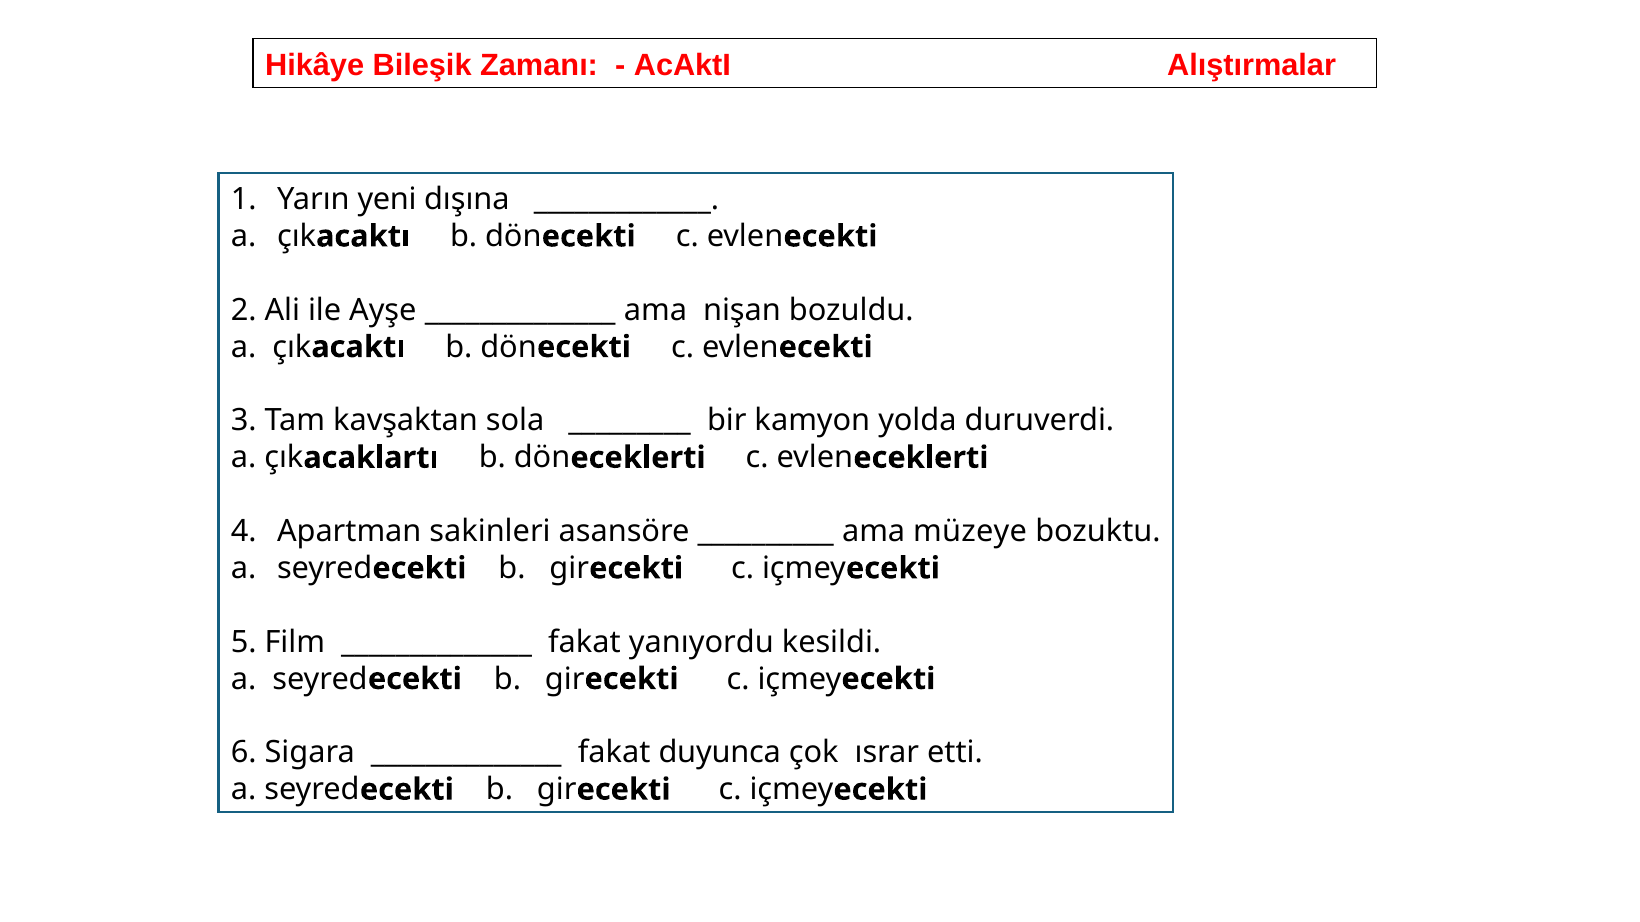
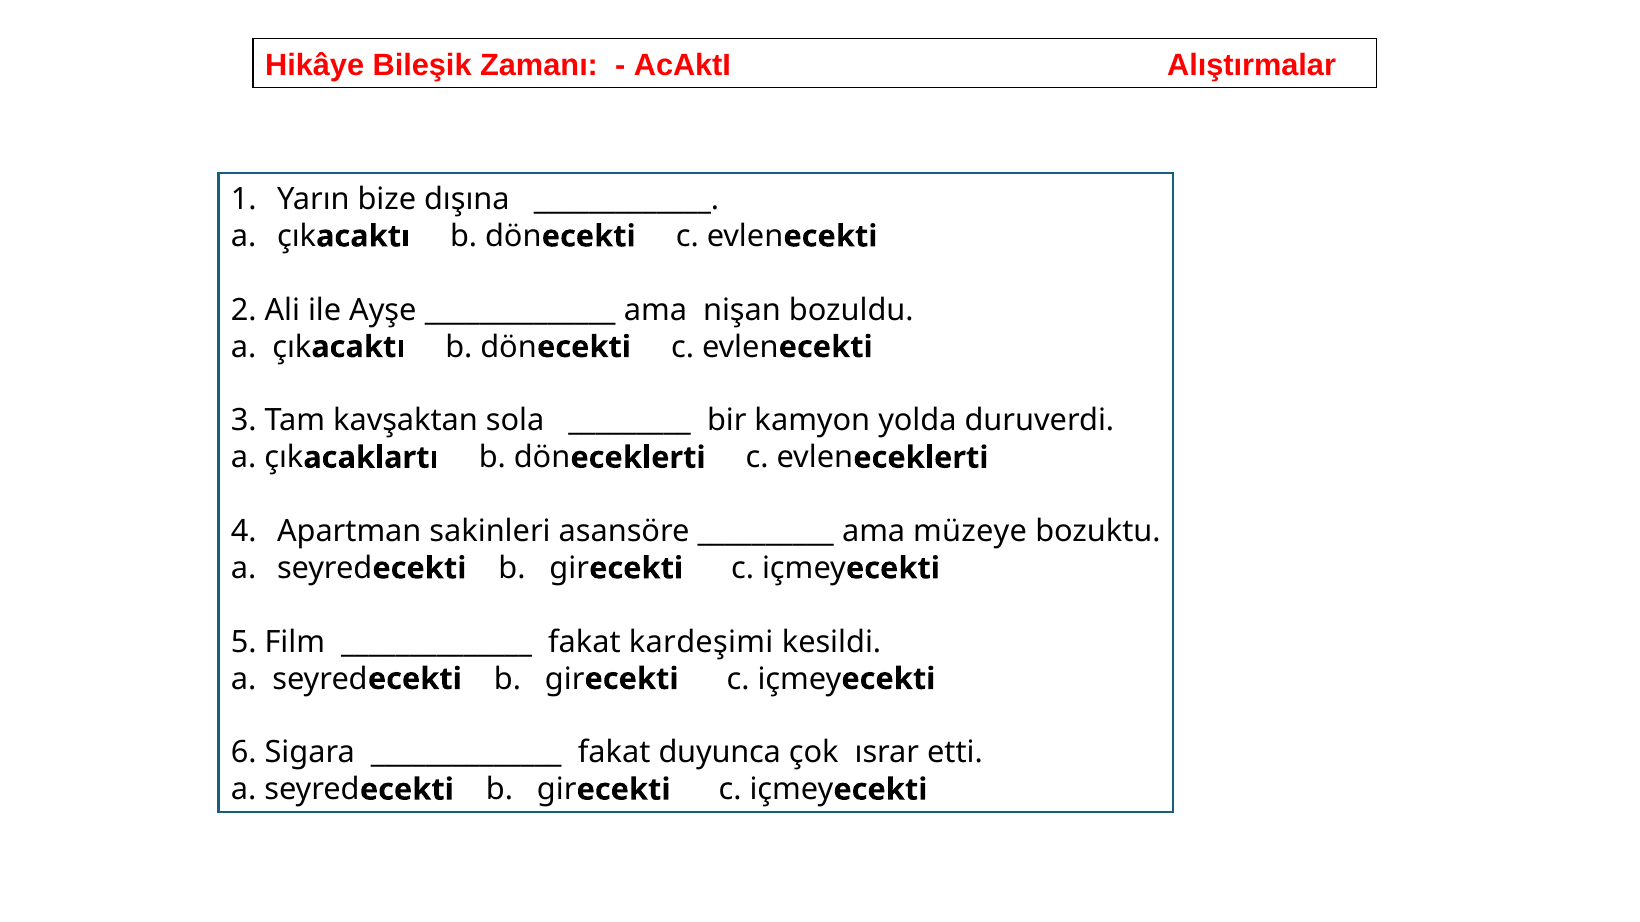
yeni: yeni -> bize
yanıyordu: yanıyordu -> kardeşimi
